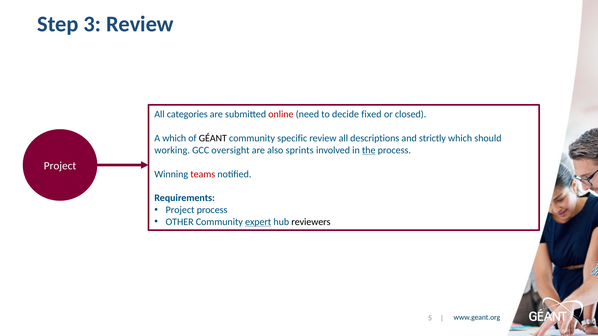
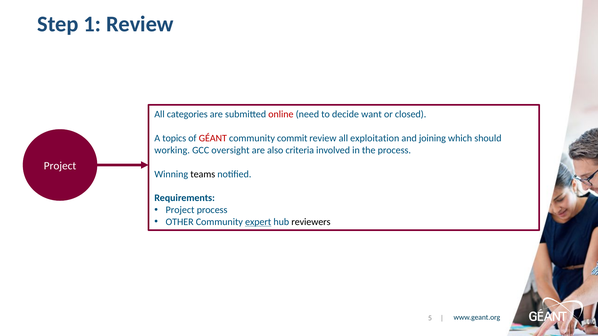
3: 3 -> 1
fixed: fixed -> want
A which: which -> topics
GÉANT colour: black -> red
specific: specific -> commit
descriptions: descriptions -> exploitation
strictly: strictly -> joining
sprints: sprints -> criteria
the underline: present -> none
teams colour: red -> black
